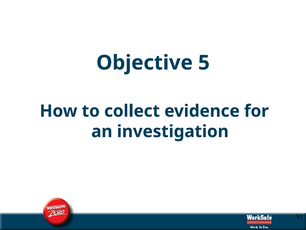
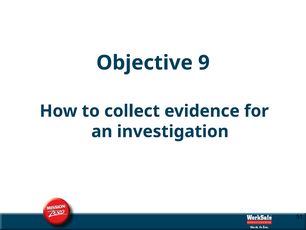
5: 5 -> 9
